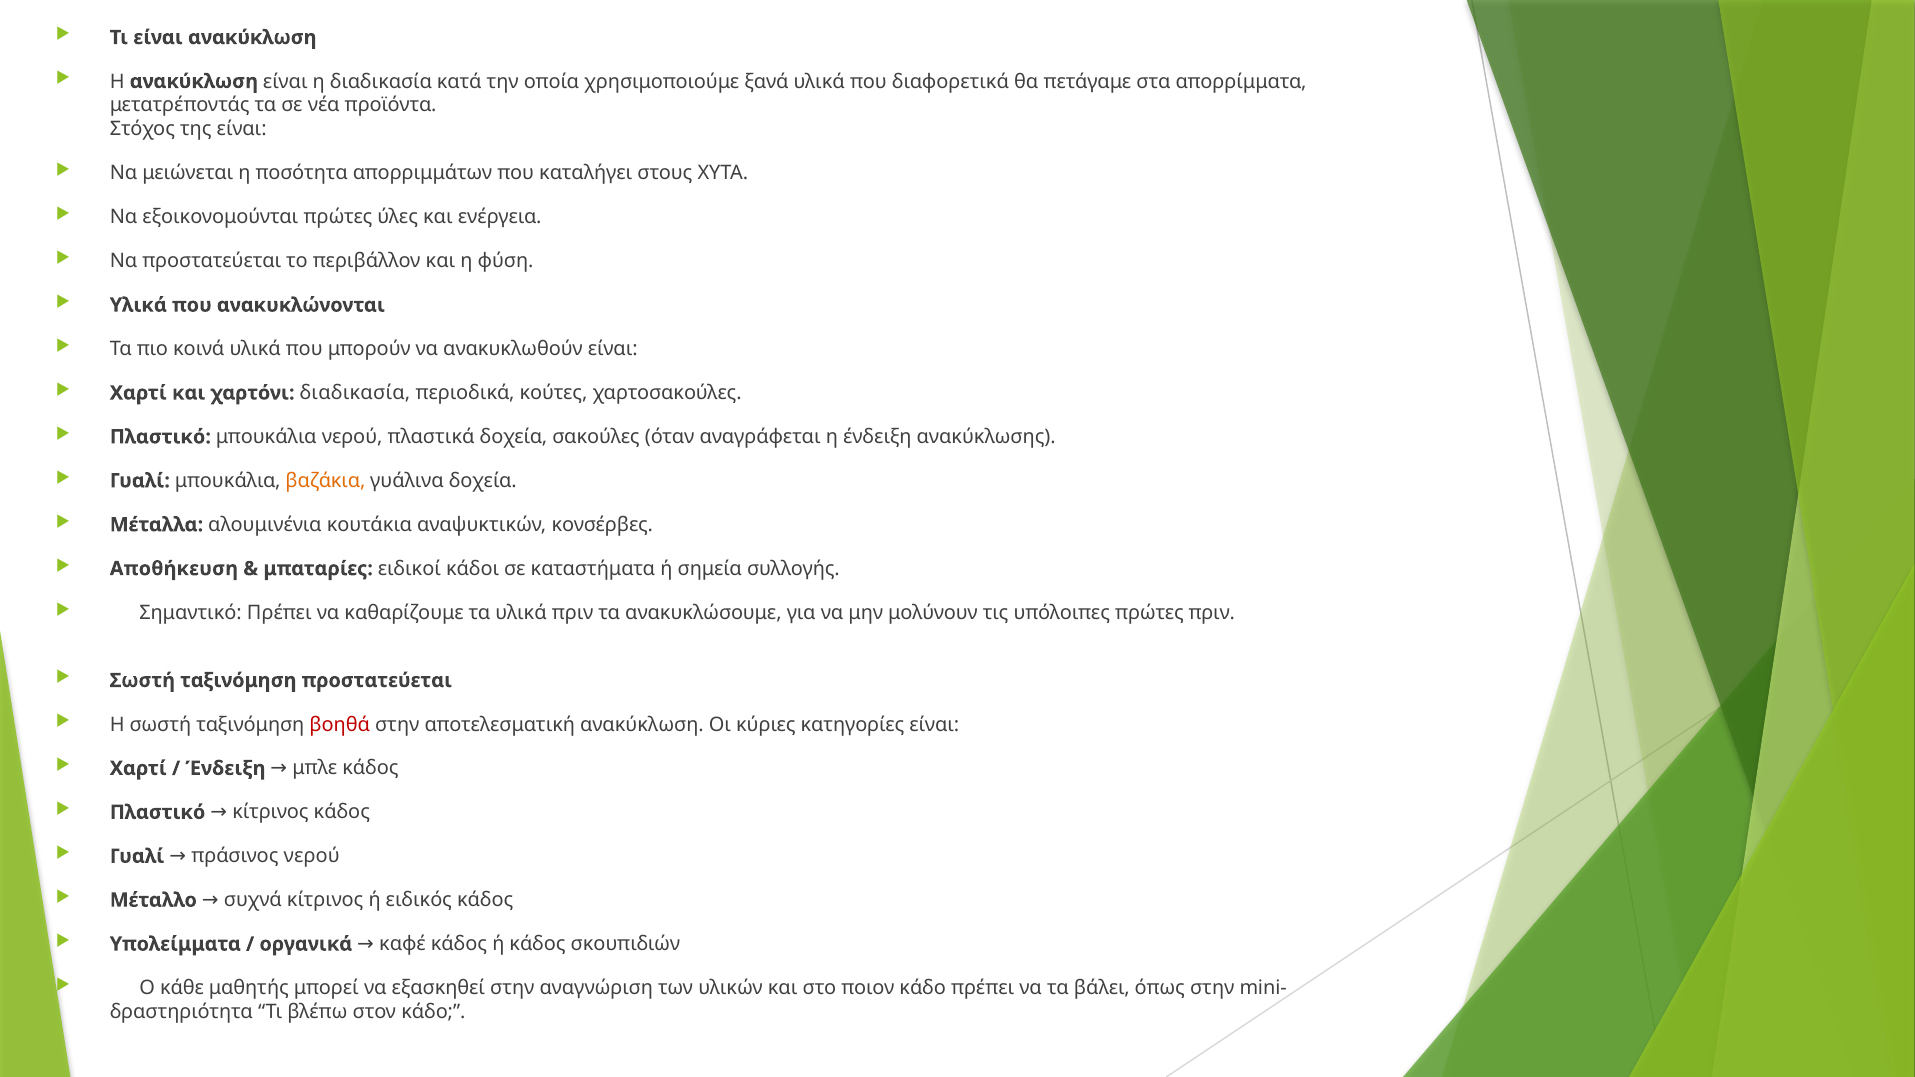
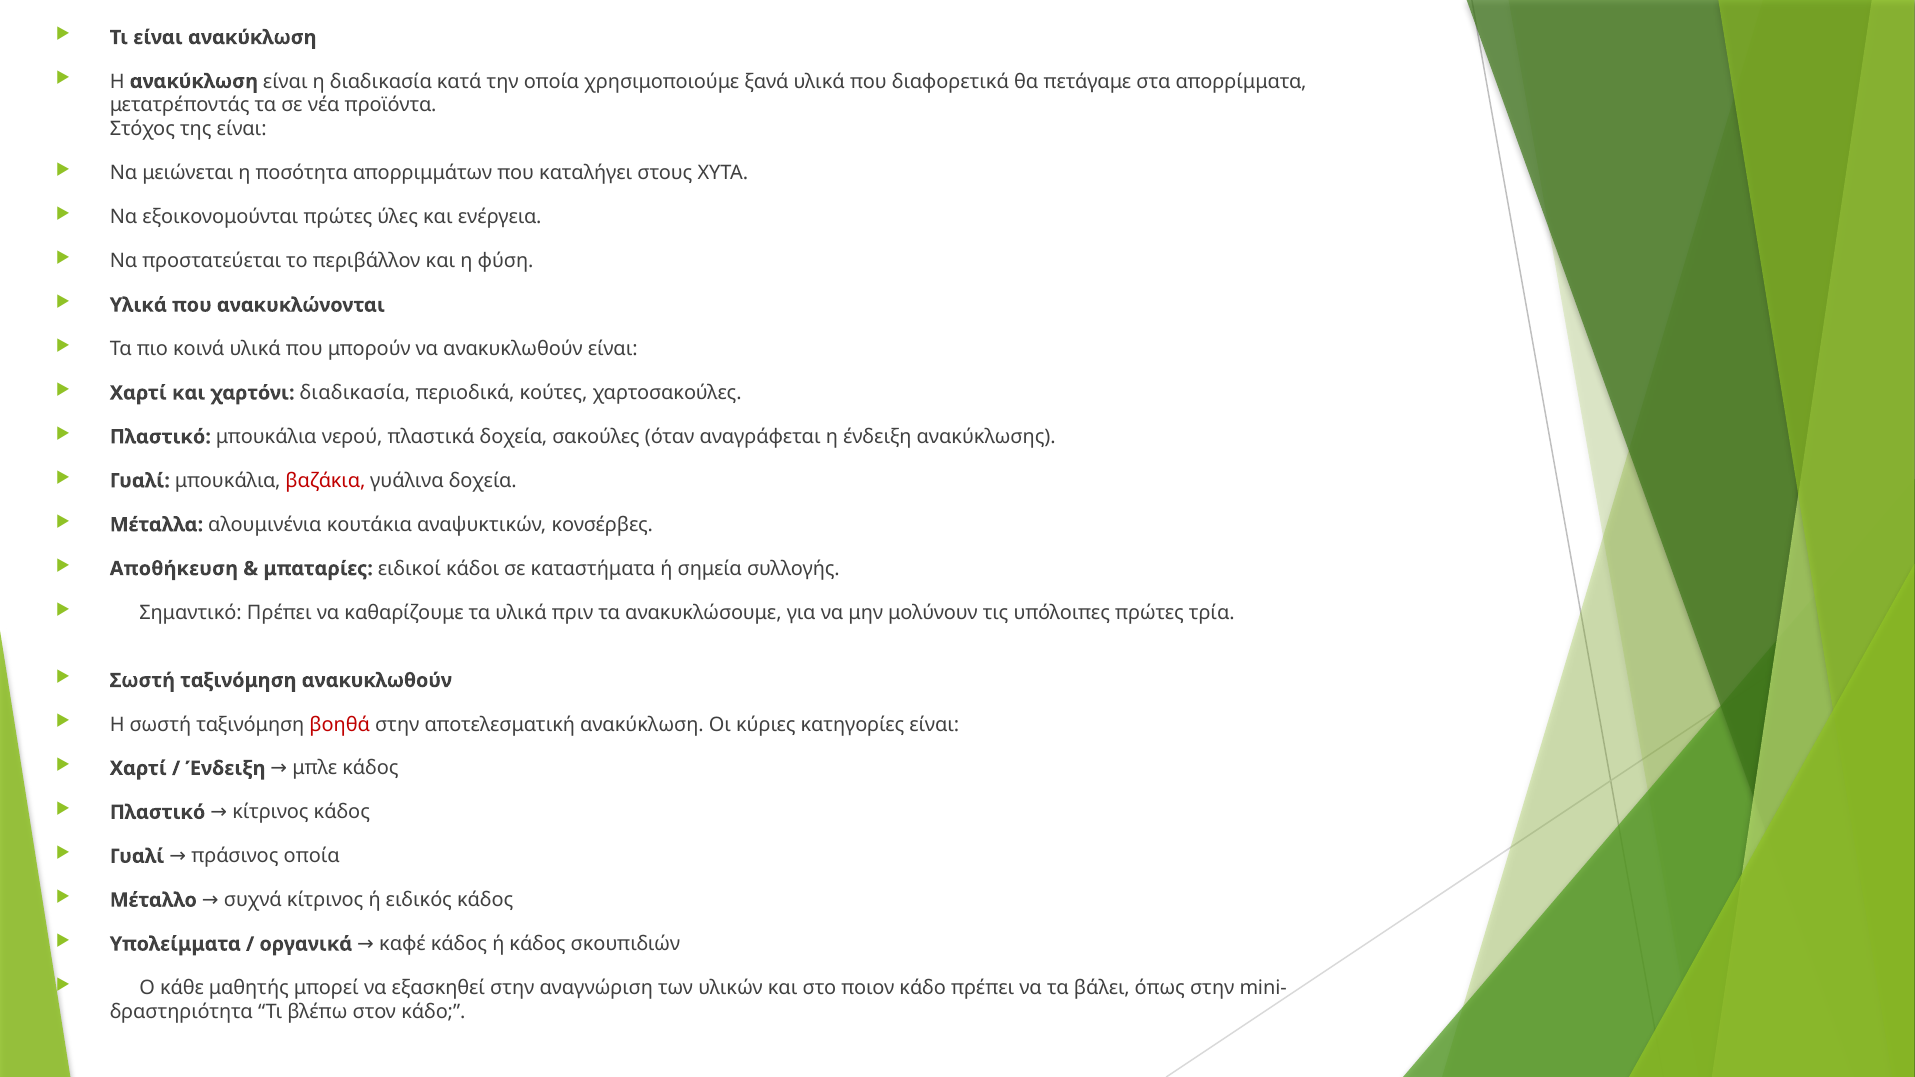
βαζάκια colour: orange -> red
πρώτες πριν: πριν -> τρία
ταξινόμηση προστατεύεται: προστατεύεται -> ανακυκλωθούν
πράσινος νερού: νερού -> οποία
